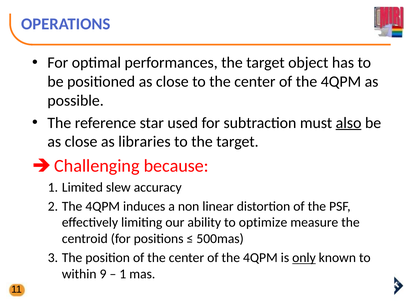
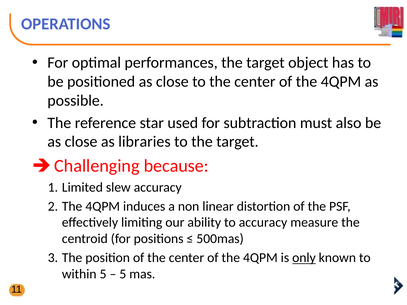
also underline: present -> none
to optimize: optimize -> accuracy
within 9: 9 -> 5
1 at (123, 274): 1 -> 5
